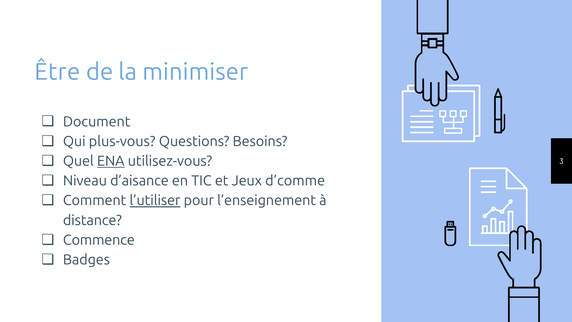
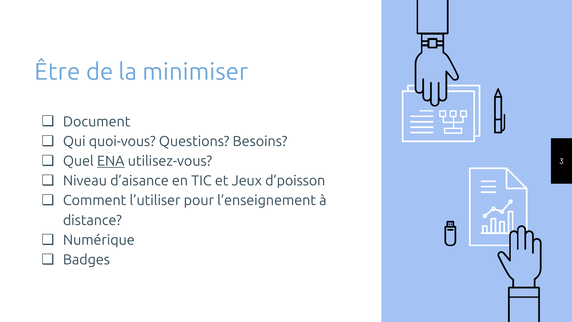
plus-vous: plus-vous -> quoi-vous
d’comme: d’comme -> d’poisson
l’utiliser underline: present -> none
Commence: Commence -> Numérique
